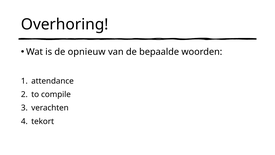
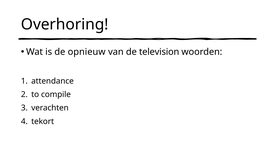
bepaalde: bepaalde -> television
